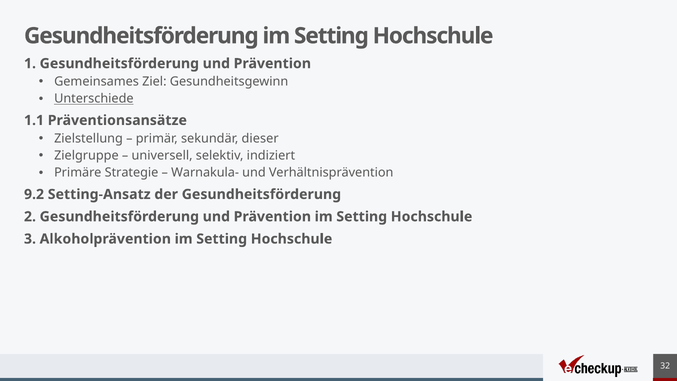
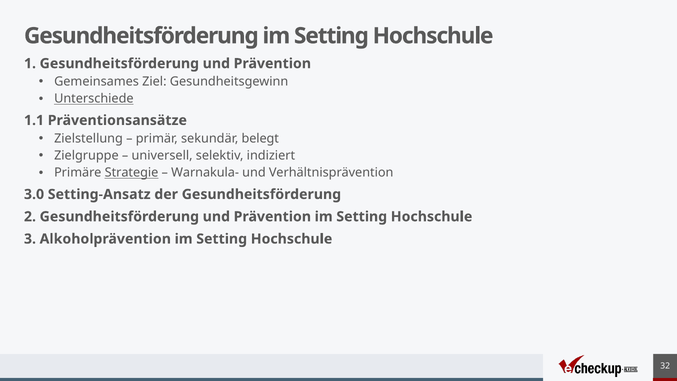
dieser: dieser -> belegt
Strategie underline: none -> present
9.2: 9.2 -> 3.0
